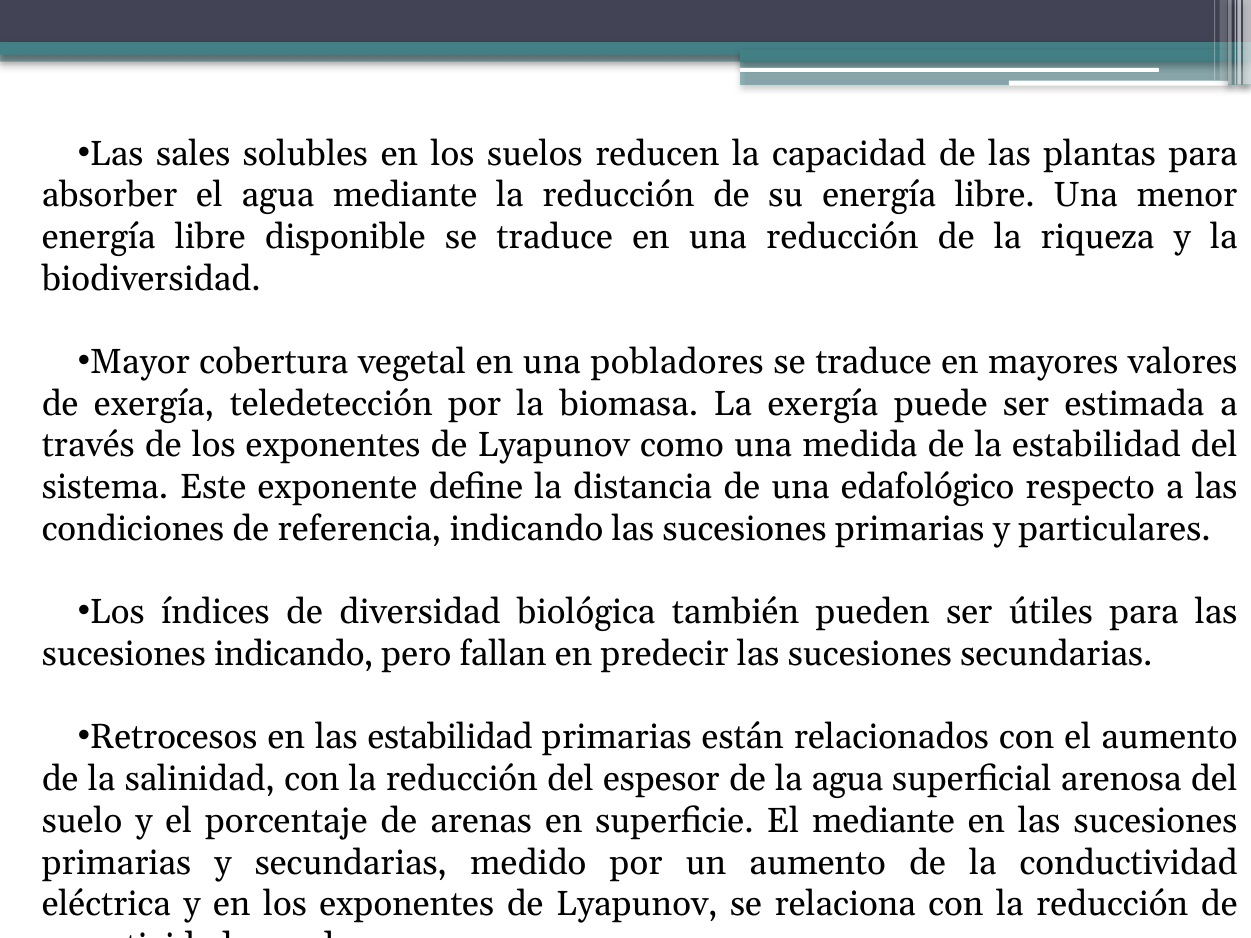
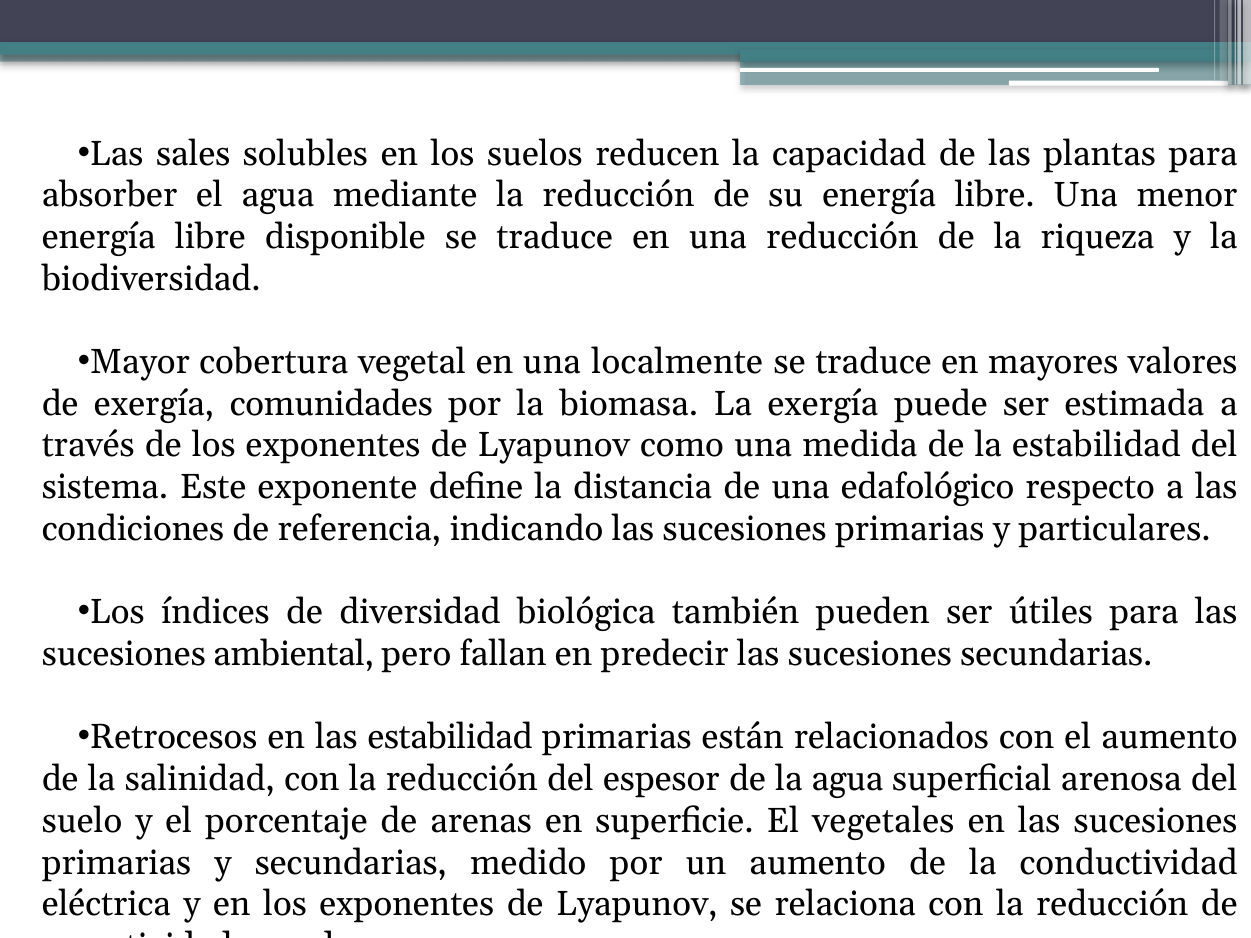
pobladores: pobladores -> localmente
teledetección: teledetección -> comunidades
sucesiones indicando: indicando -> ambiental
El mediante: mediante -> vegetales
